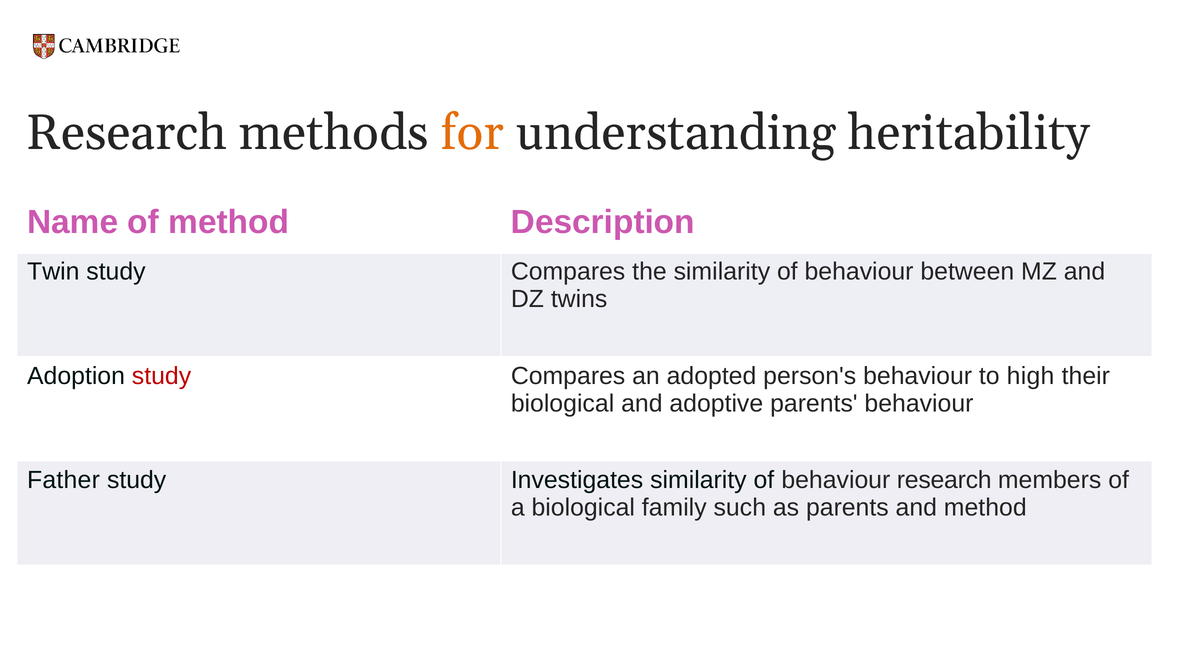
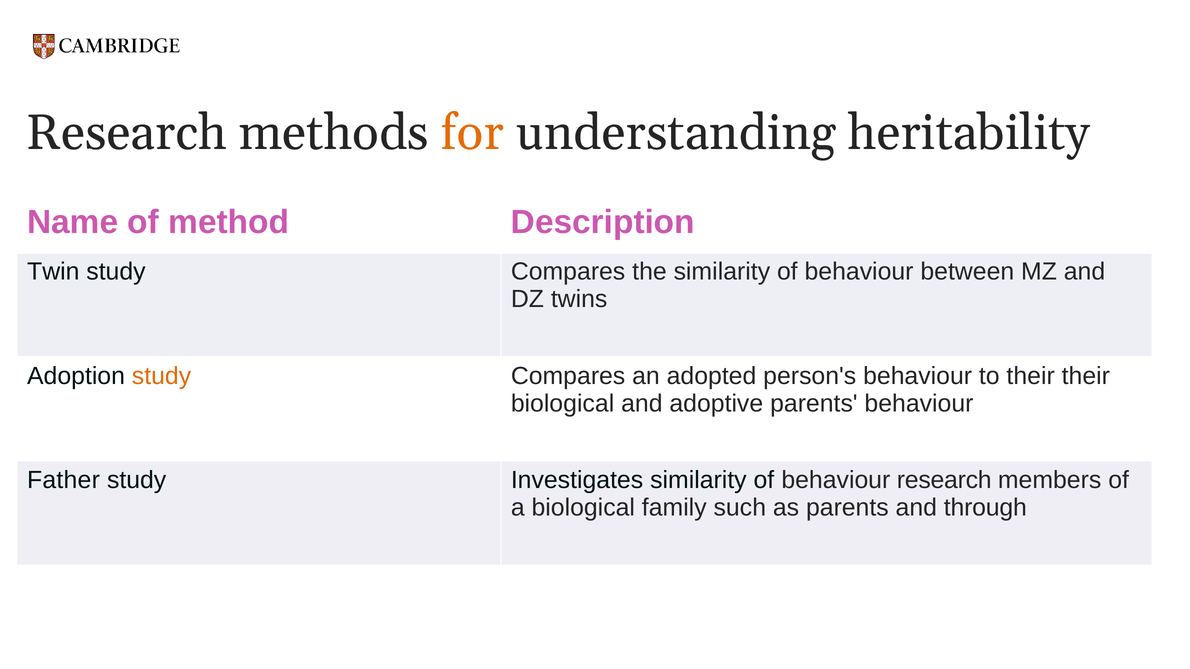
study at (162, 376) colour: red -> orange
to high: high -> their
and method: method -> through
